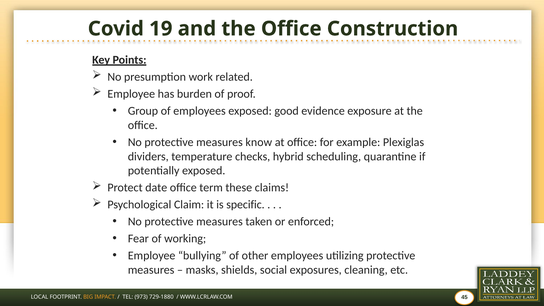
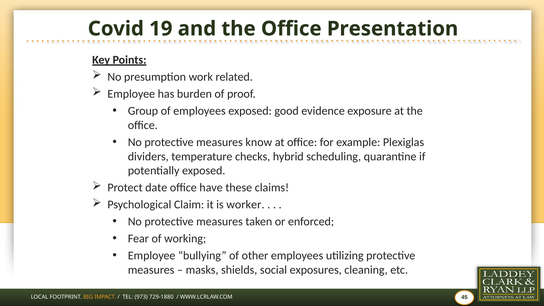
Construction: Construction -> Presentation
term: term -> have
specific: specific -> worker
